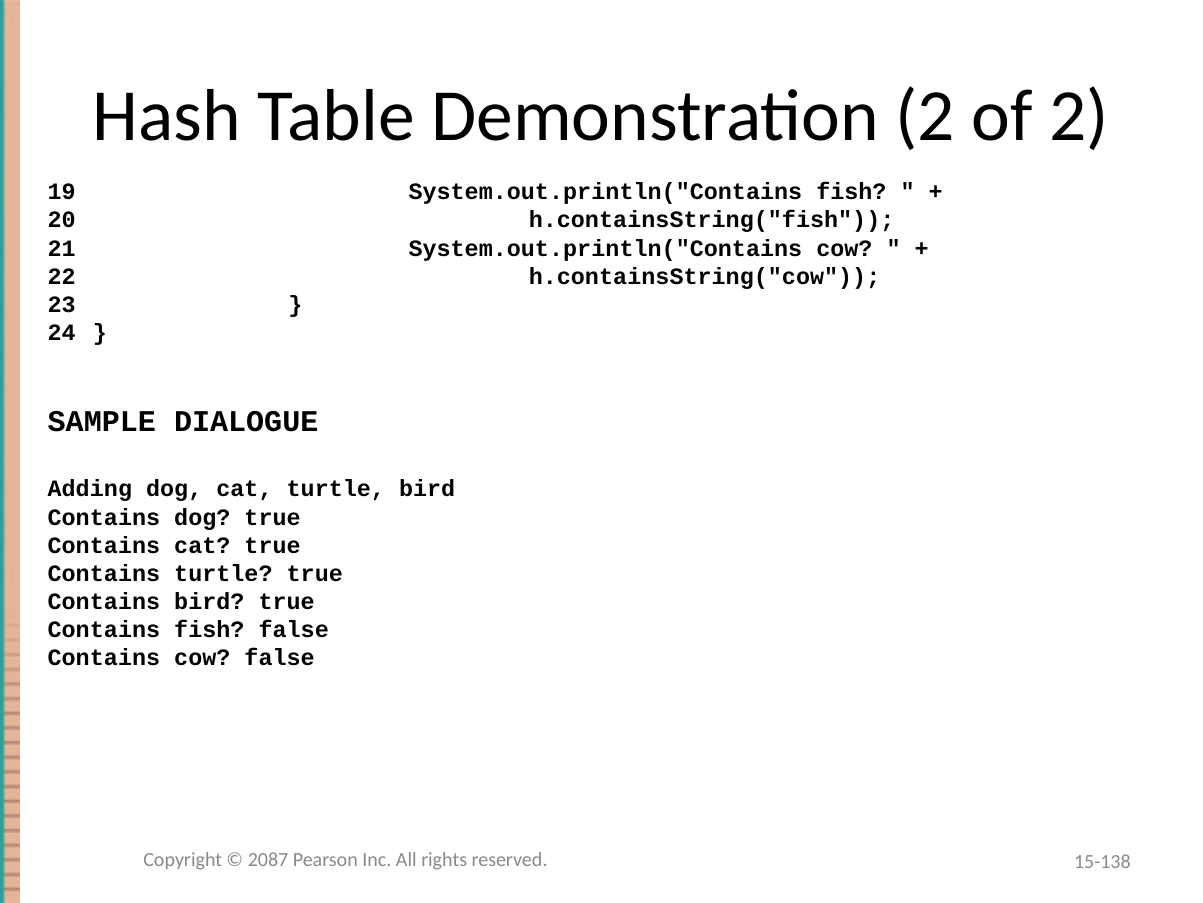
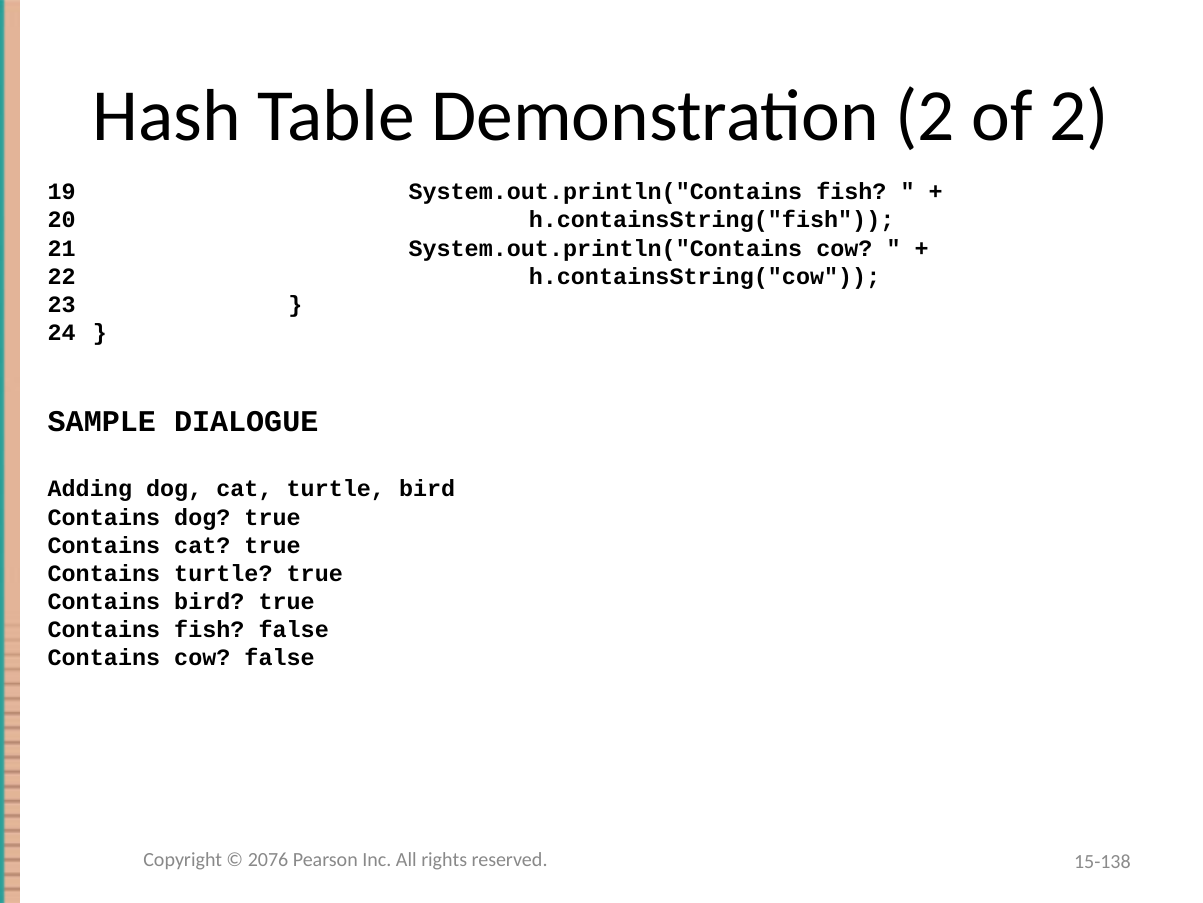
2087: 2087 -> 2076
